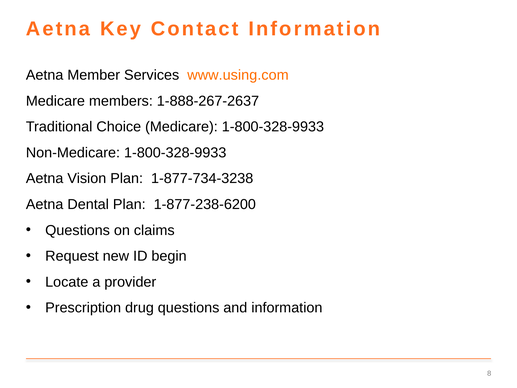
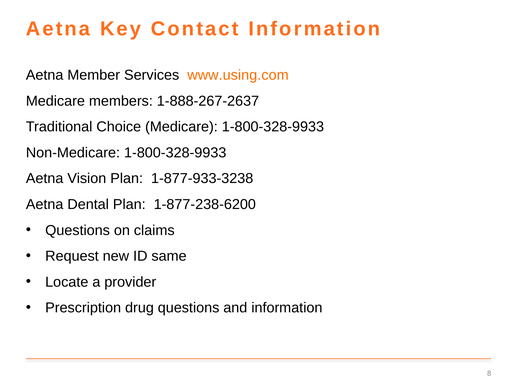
1-877-734-3238: 1-877-734-3238 -> 1-877-933-3238
begin: begin -> same
